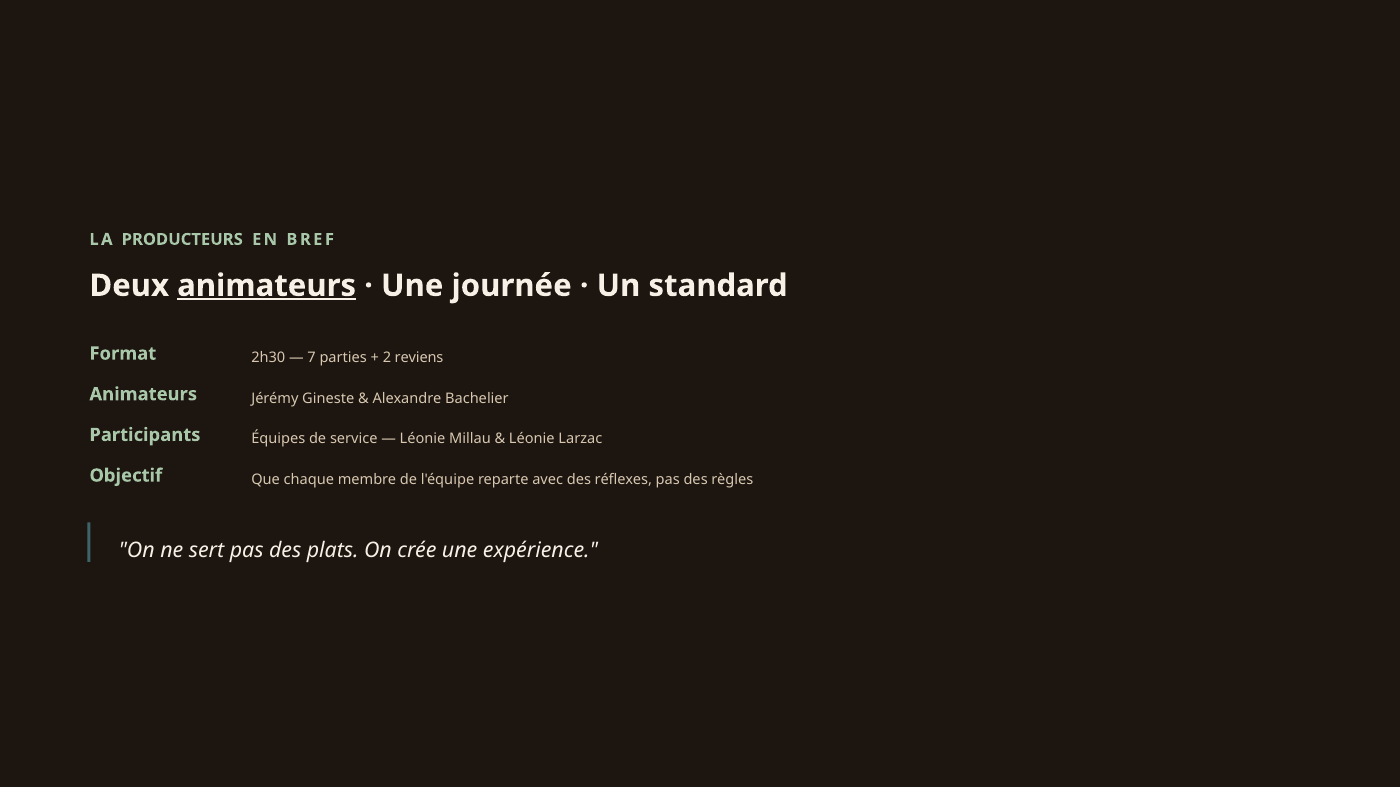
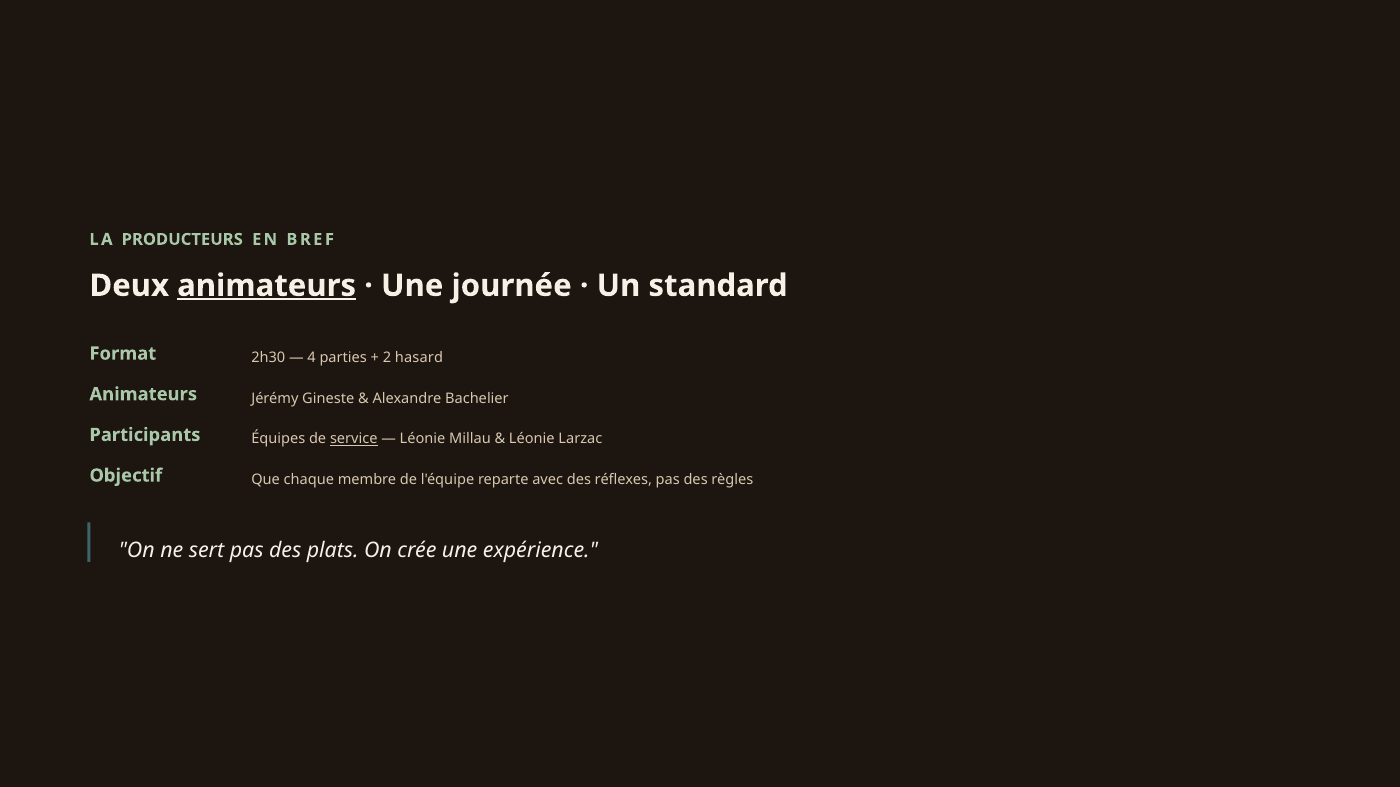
7: 7 -> 4
reviens: reviens -> hasard
service underline: none -> present
